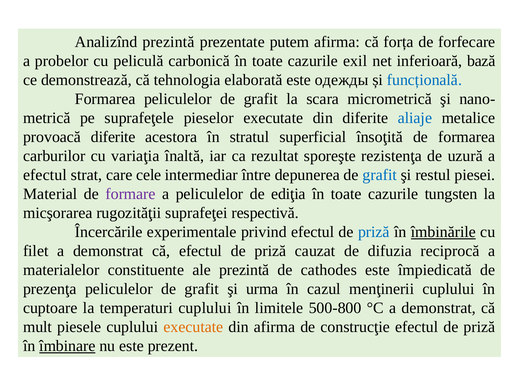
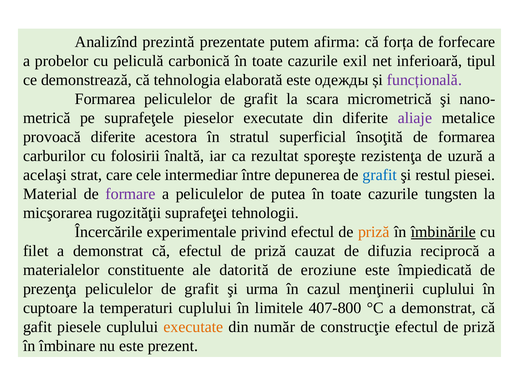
bază: bază -> tipul
funcțională colour: blue -> purple
aliaje colour: blue -> purple
variaţia: variaţia -> folosirii
efectul at (45, 175): efectul -> acelaşi
ediţia: ediţia -> putea
respectivă: respectivă -> tehnologii
priză at (374, 232) colour: blue -> orange
ale prezintă: prezintă -> datorită
cathodes: cathodes -> eroziune
500-800: 500-800 -> 407-800
mult: mult -> gafit
din afirma: afirma -> număr
îmbinare underline: present -> none
